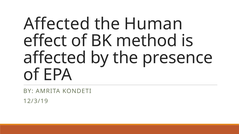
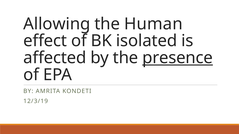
Affected at (57, 24): Affected -> Allowing
method: method -> isolated
presence underline: none -> present
